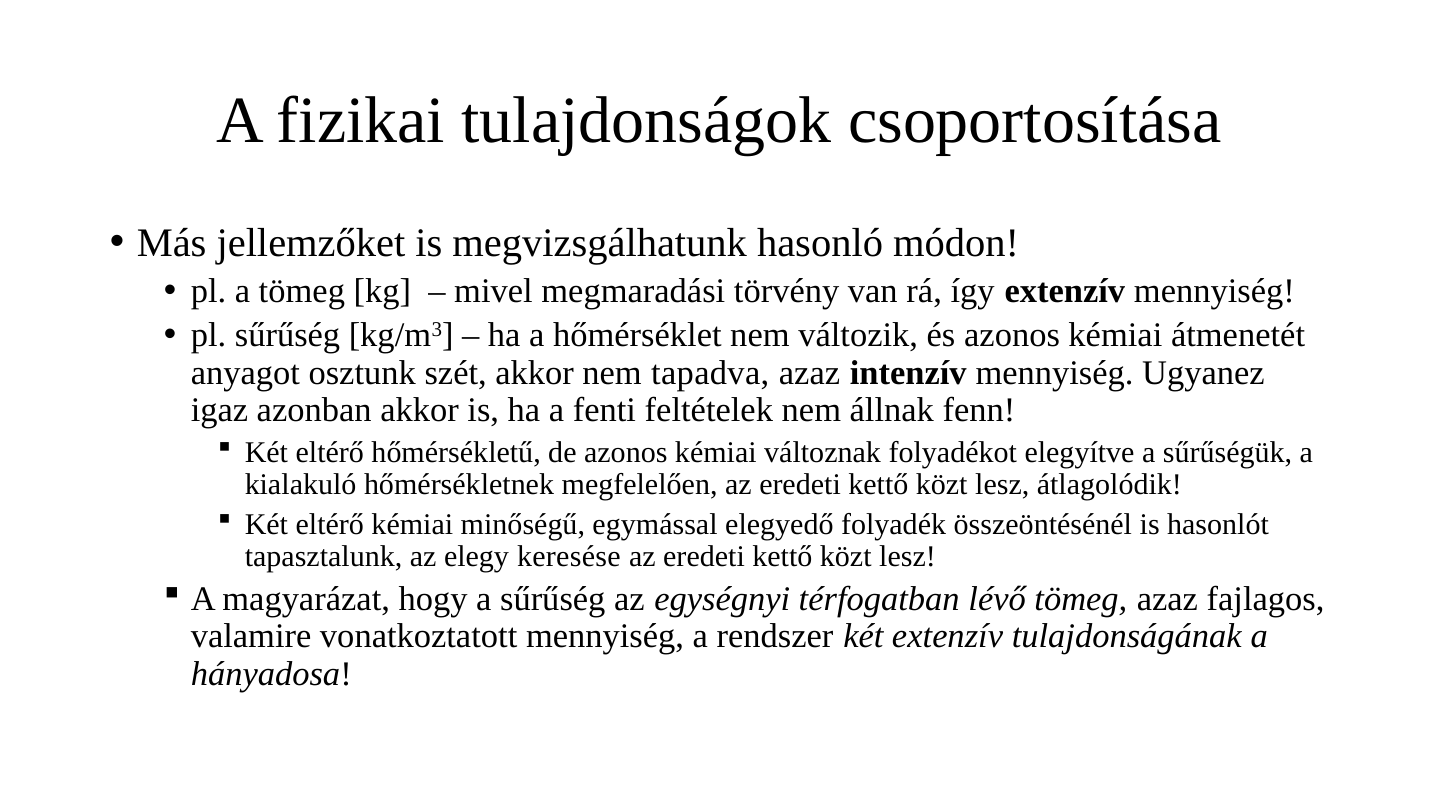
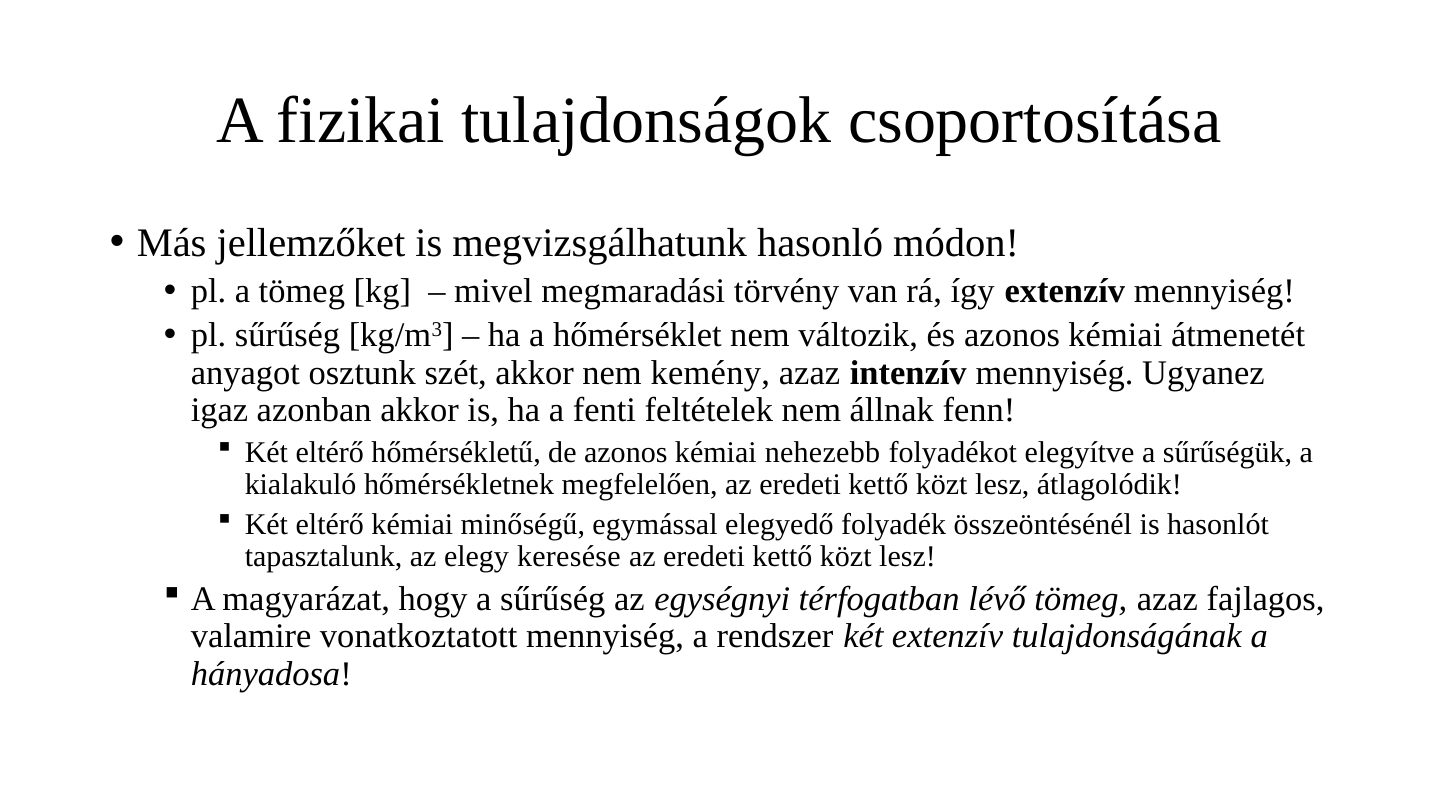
tapadva: tapadva -> kemény
változnak: változnak -> nehezebb
